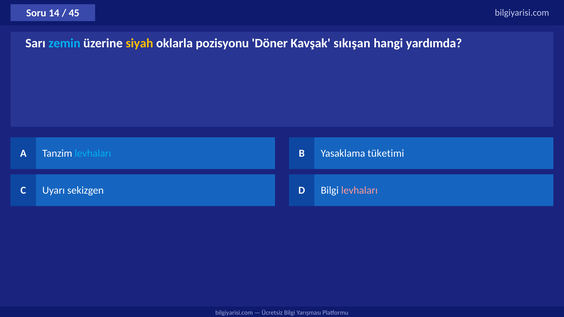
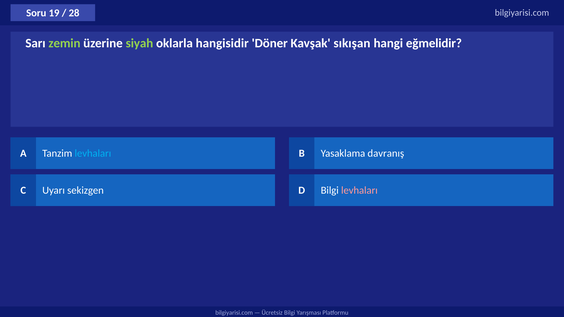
14: 14 -> 19
45: 45 -> 28
zemin colour: light blue -> light green
siyah colour: yellow -> light green
pozisyonu: pozisyonu -> hangisidir
yardımda: yardımda -> eğmelidir
tüketimi: tüketimi -> davranış
